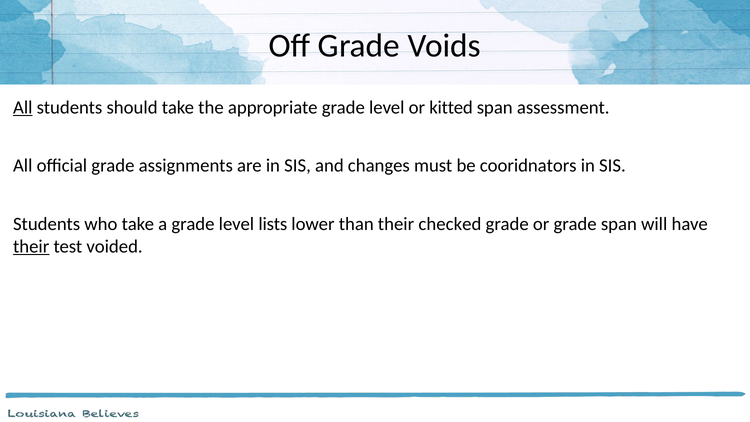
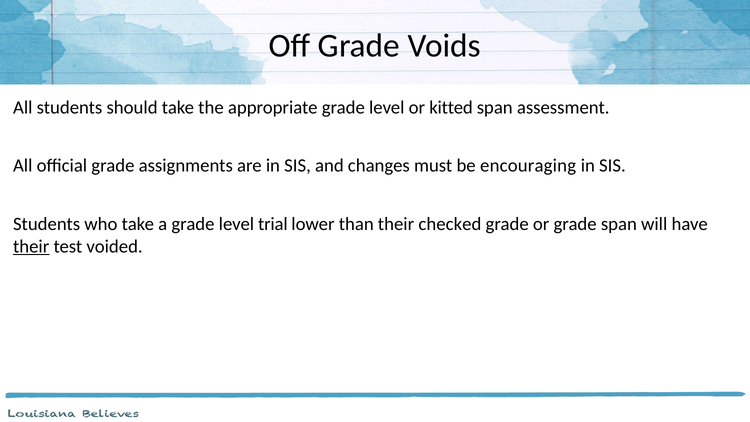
All at (23, 107) underline: present -> none
cooridnators: cooridnators -> encouraging
lists: lists -> trial
